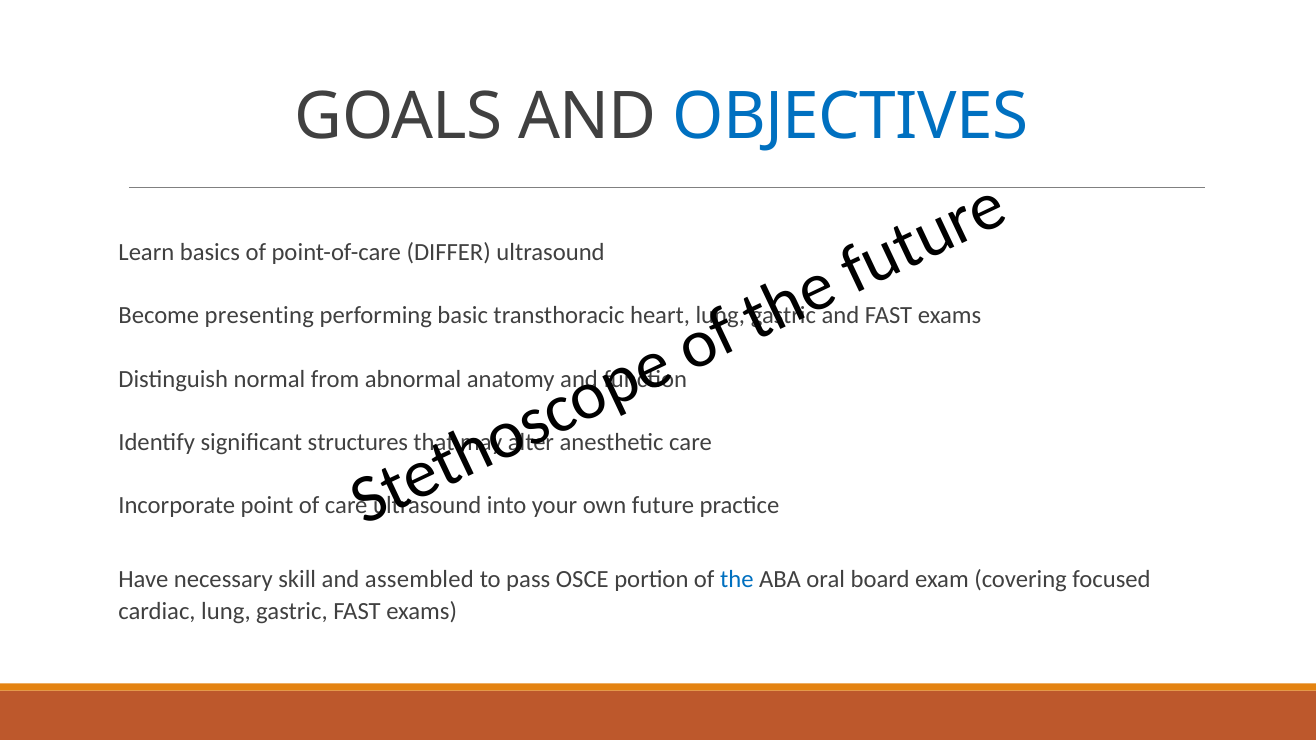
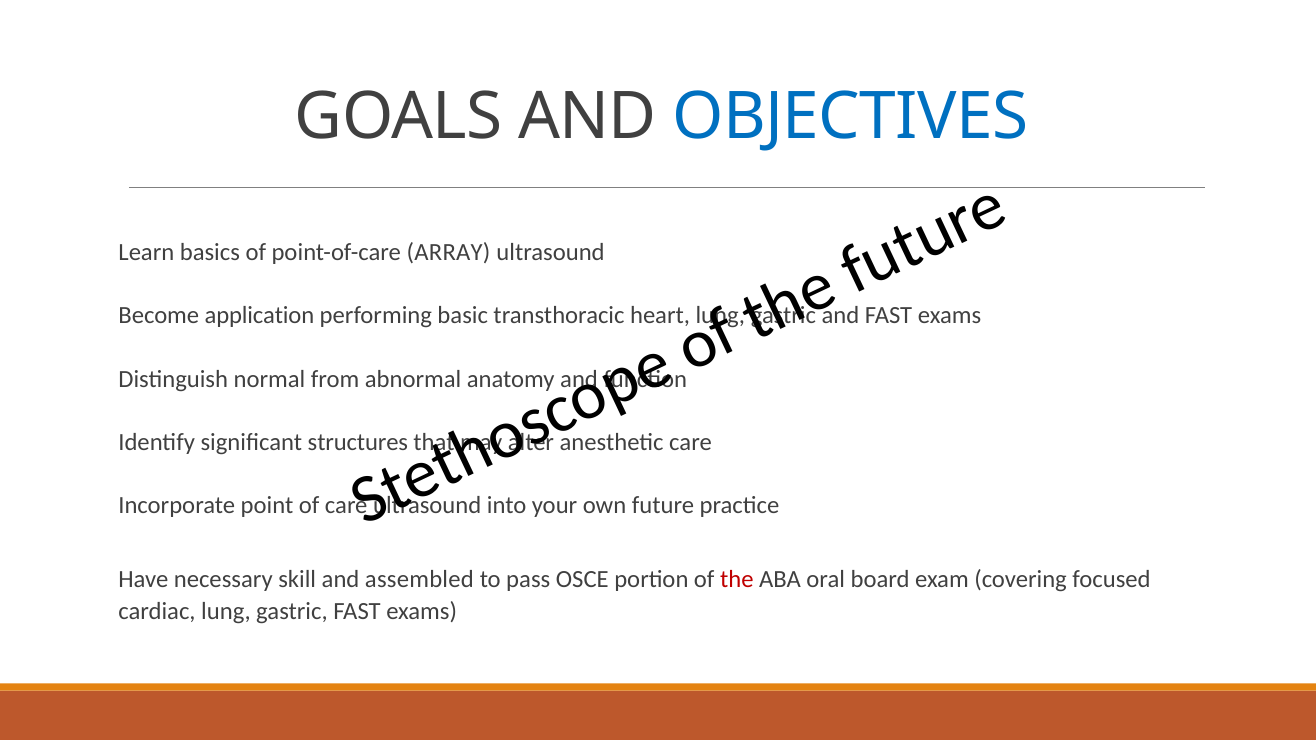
DIFFER: DIFFER -> ARRAY
presenting: presenting -> application
the colour: blue -> red
